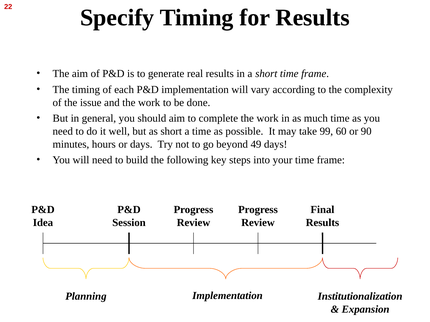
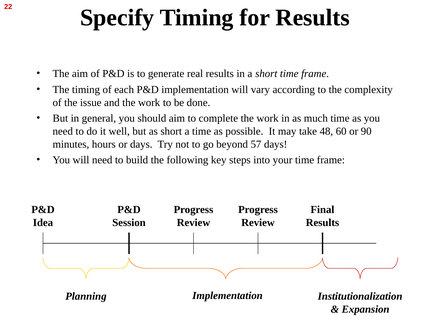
99: 99 -> 48
49: 49 -> 57
